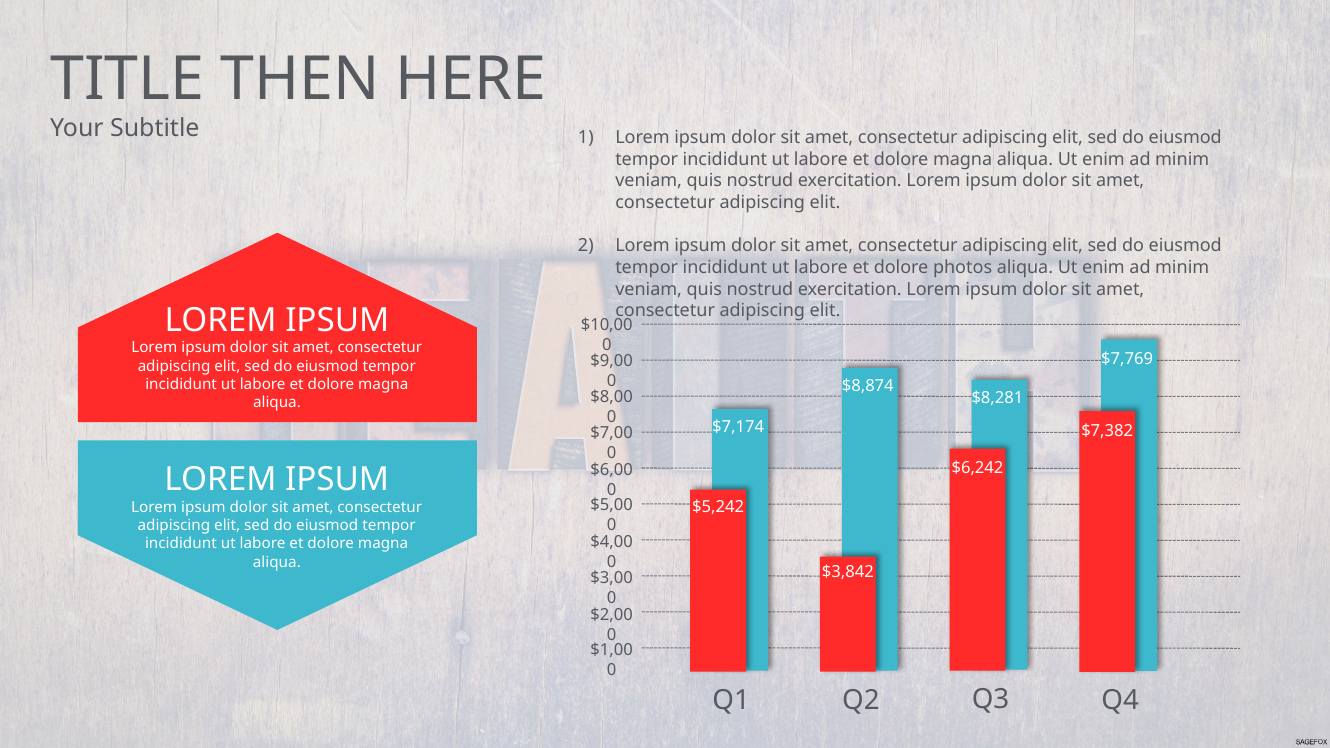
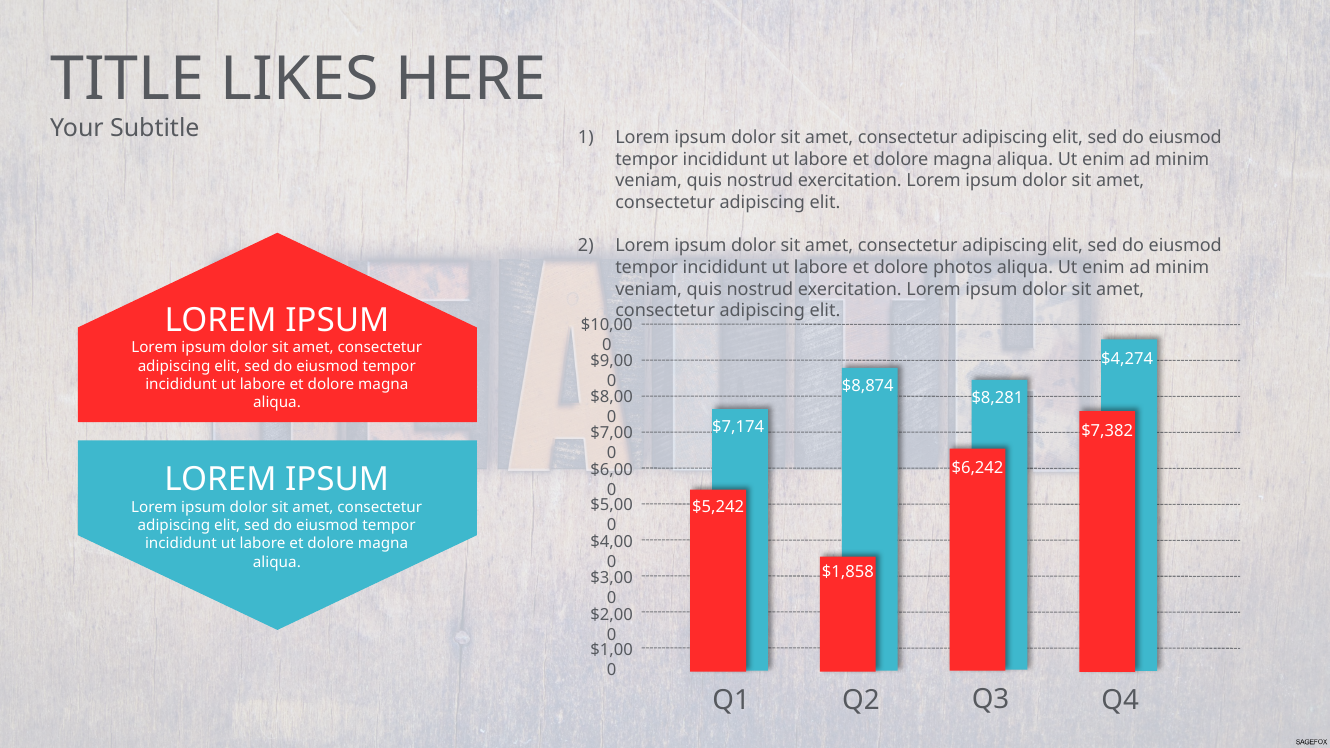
THEN: THEN -> LIKES
$7,769: $7,769 -> $4,274
$3,842: $3,842 -> $1,858
